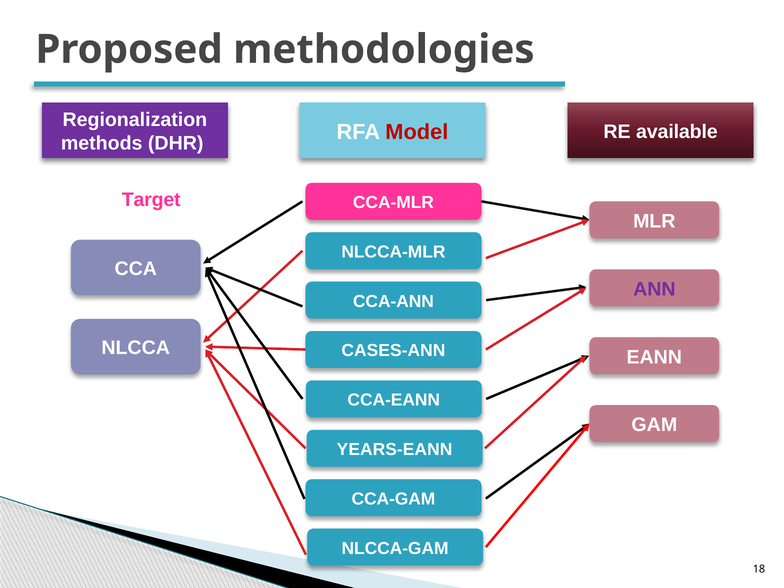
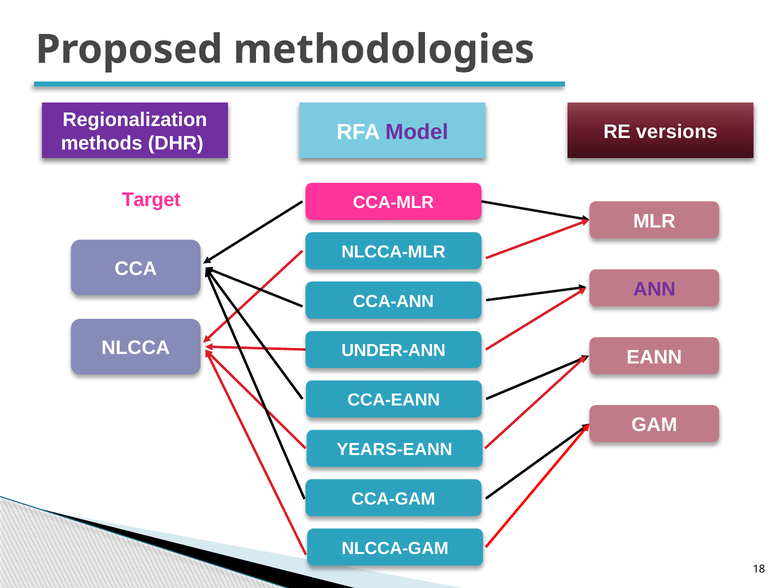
Model colour: red -> purple
available: available -> versions
CASES-ANN: CASES-ANN -> UNDER-ANN
